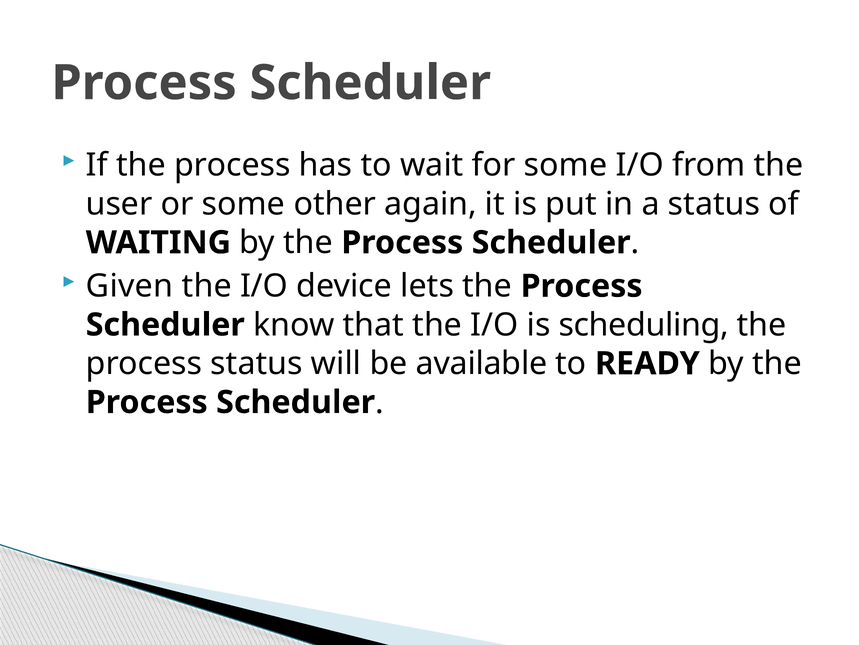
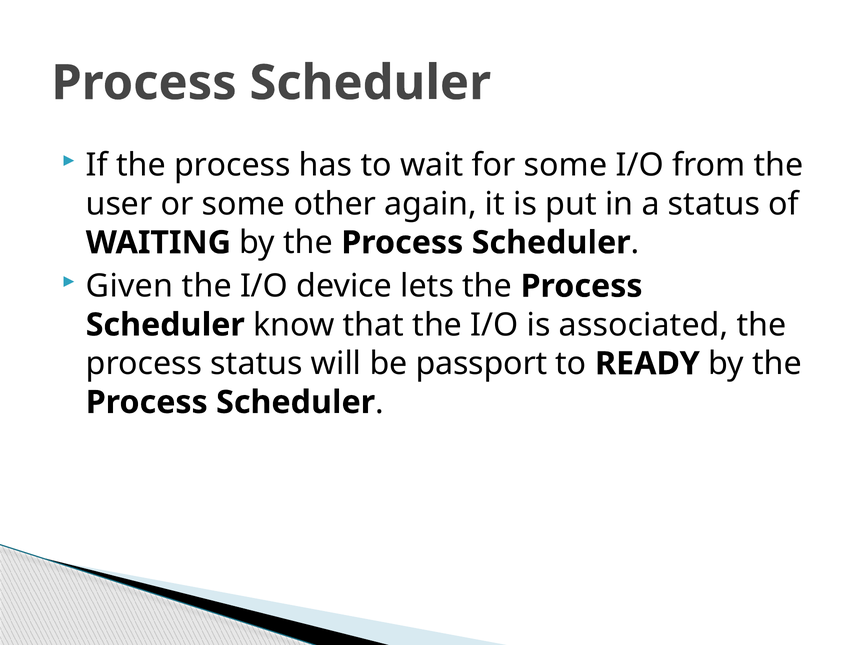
scheduling: scheduling -> associated
available: available -> passport
